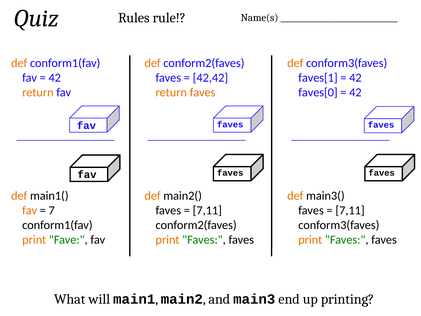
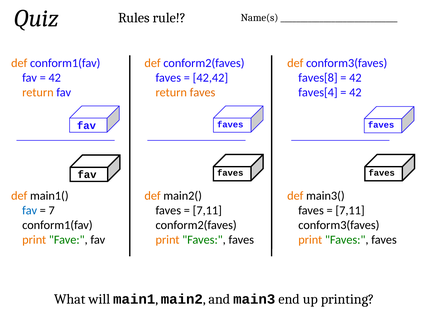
faves[1: faves[1 -> faves[8
faves[0: faves[0 -> faves[4
fav at (30, 210) colour: orange -> blue
